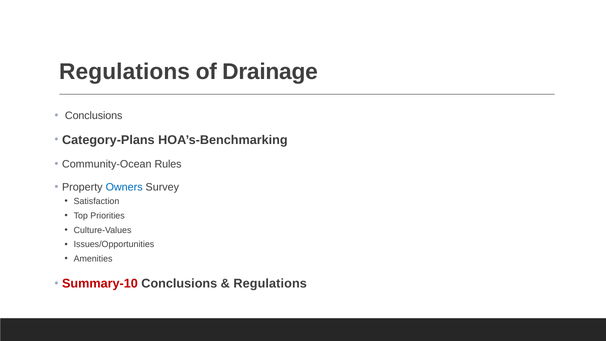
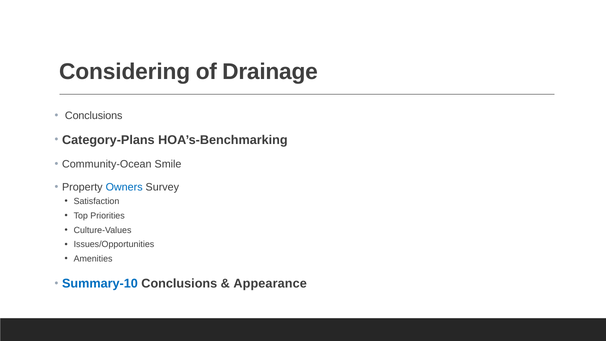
Regulations at (125, 72): Regulations -> Considering
Rules: Rules -> Smile
Summary-10 colour: red -> blue
Regulations at (270, 284): Regulations -> Appearance
